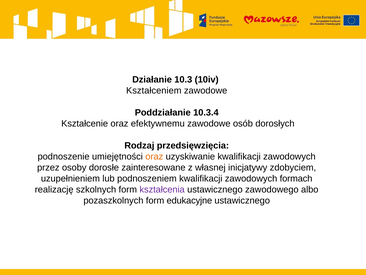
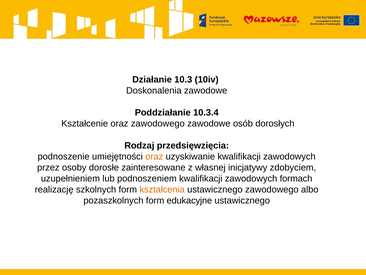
Kształceniem: Kształceniem -> Doskonalenia
oraz efektywnemu: efektywnemu -> zawodowego
kształcenia colour: purple -> orange
